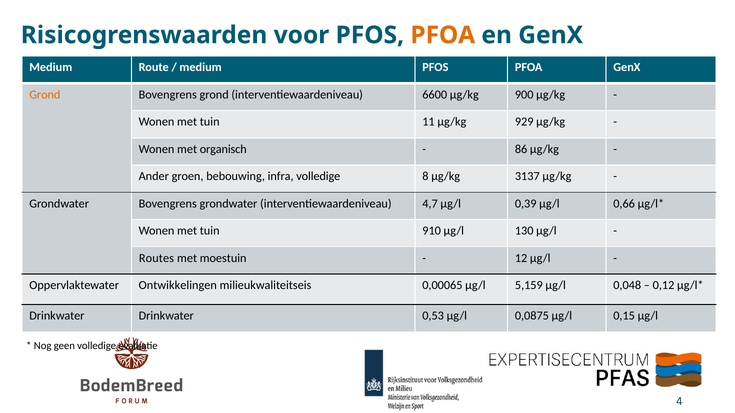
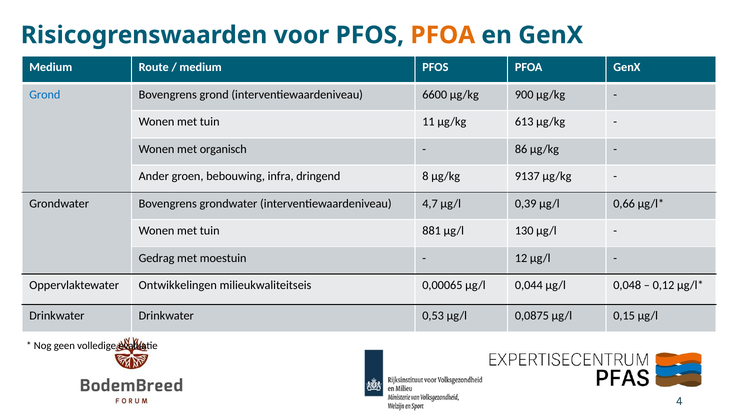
Grond at (45, 95) colour: orange -> blue
929: 929 -> 613
infra volledige: volledige -> dringend
3137: 3137 -> 9137
910: 910 -> 881
Routes: Routes -> Gedrag
5,159: 5,159 -> 0,044
